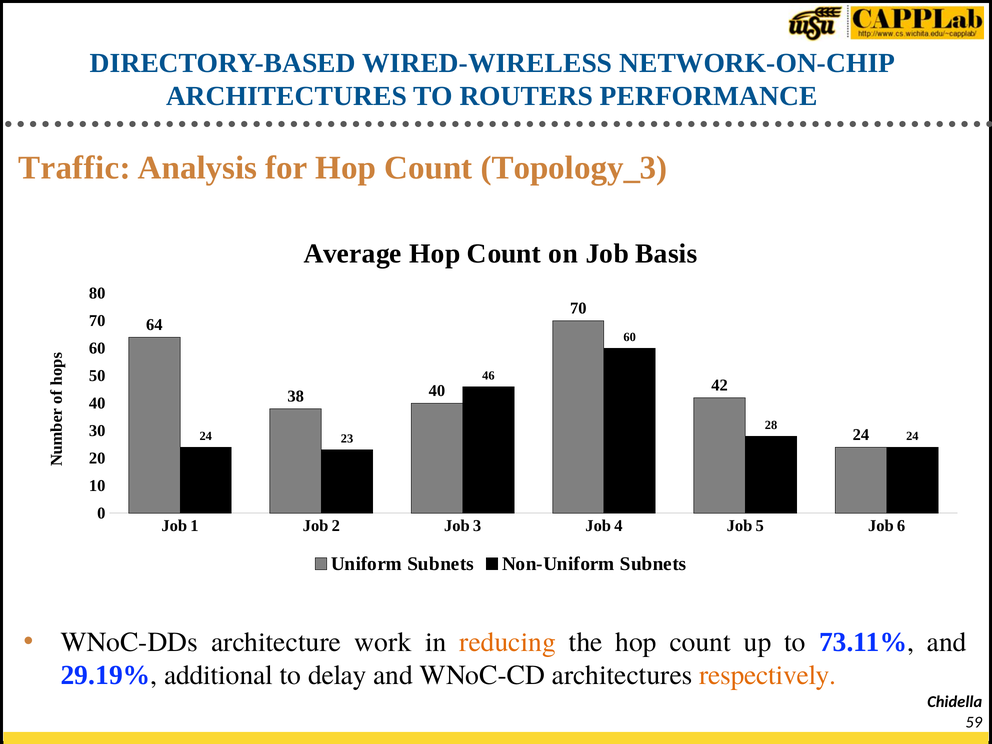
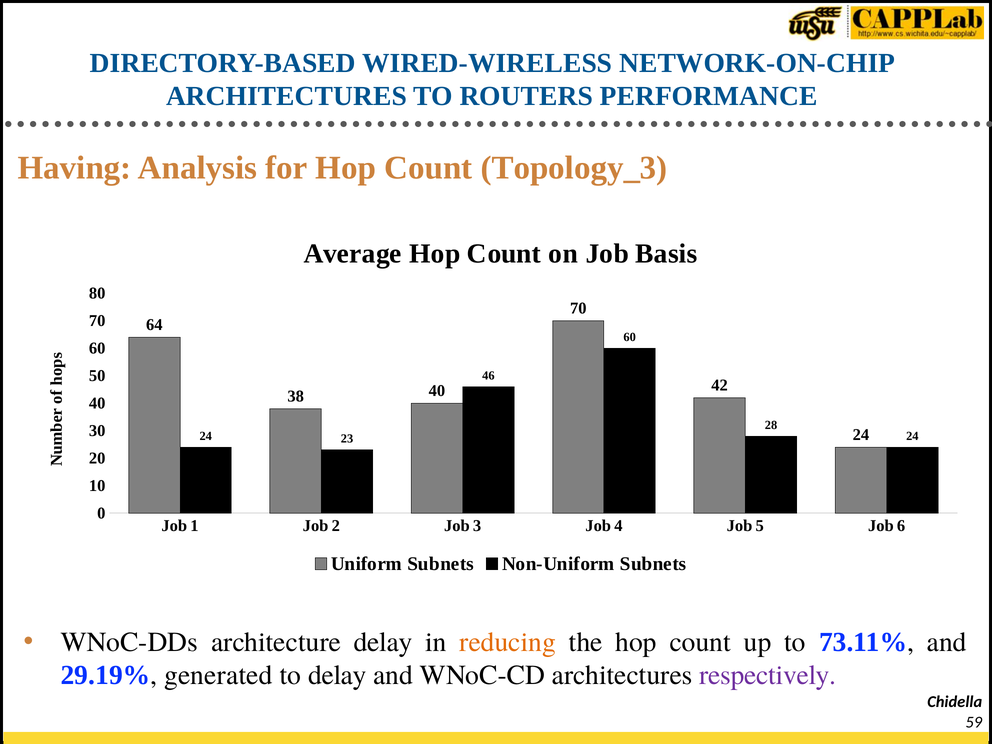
Traffic: Traffic -> Having
architecture work: work -> delay
additional: additional -> generated
respectively colour: orange -> purple
